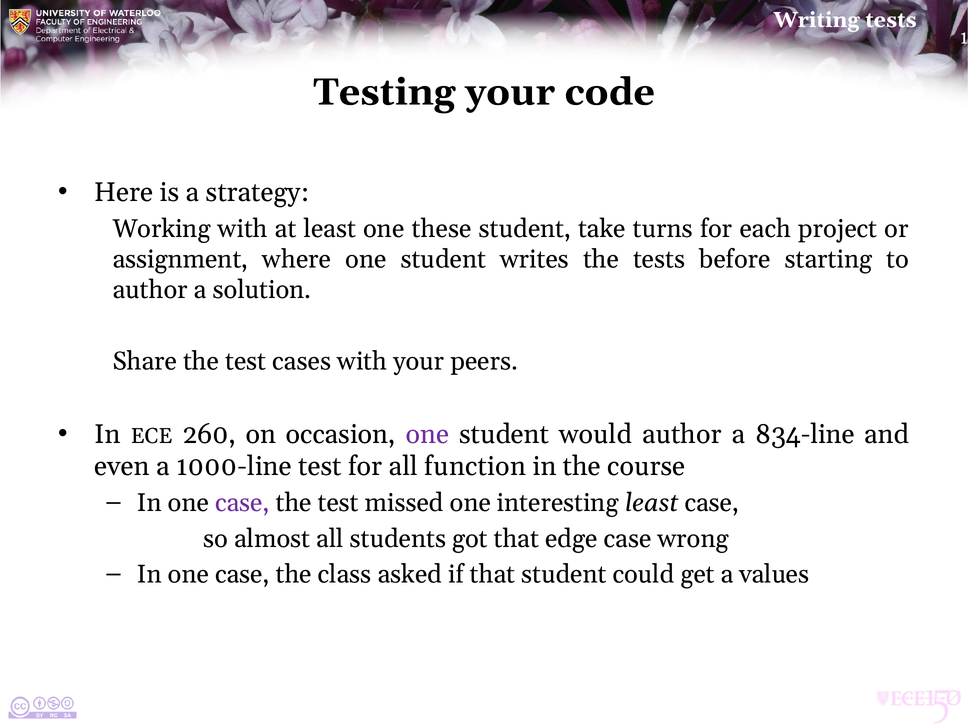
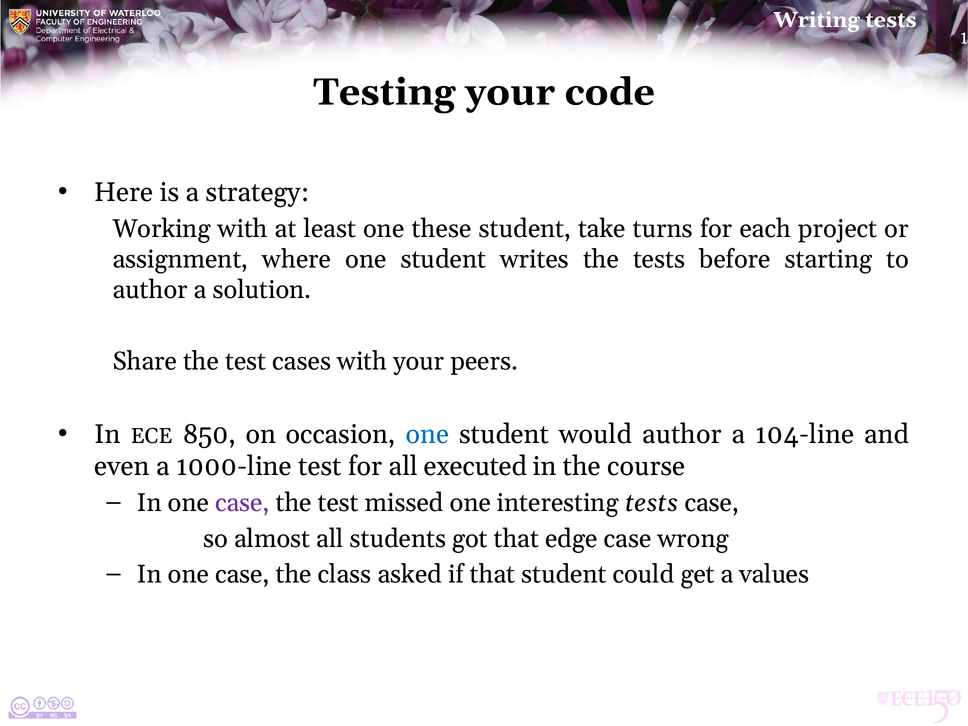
260: 260 -> 850
one at (427, 434) colour: purple -> blue
834-line: 834-line -> 104-line
function: function -> executed
interesting least: least -> tests
